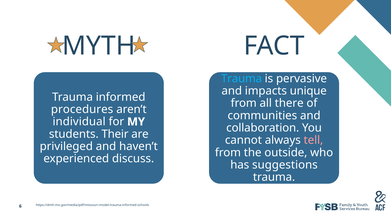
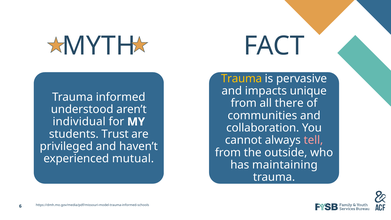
Trauma at (242, 79) colour: light blue -> yellow
procedures: procedures -> understood
Their: Their -> Trust
discuss: discuss -> mutual
suggestions: suggestions -> maintaining
